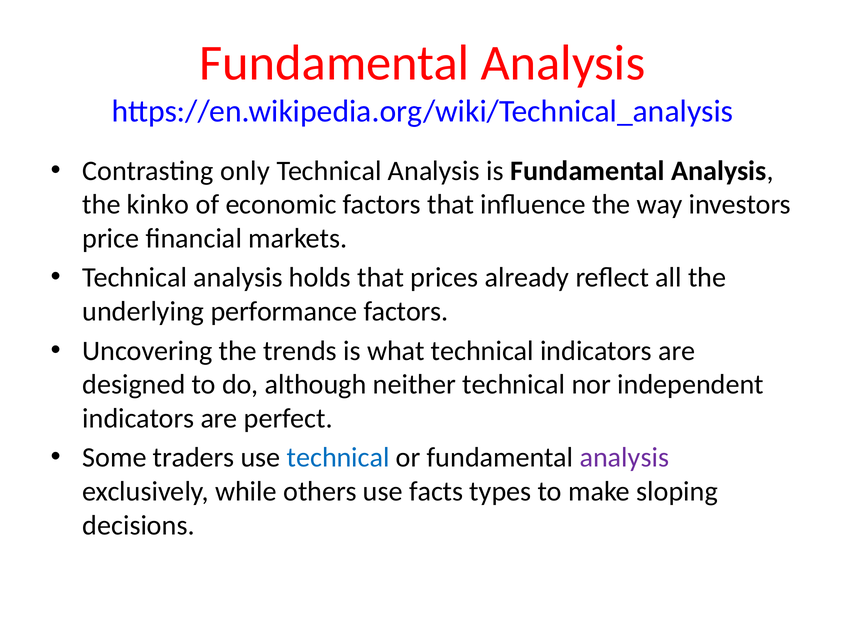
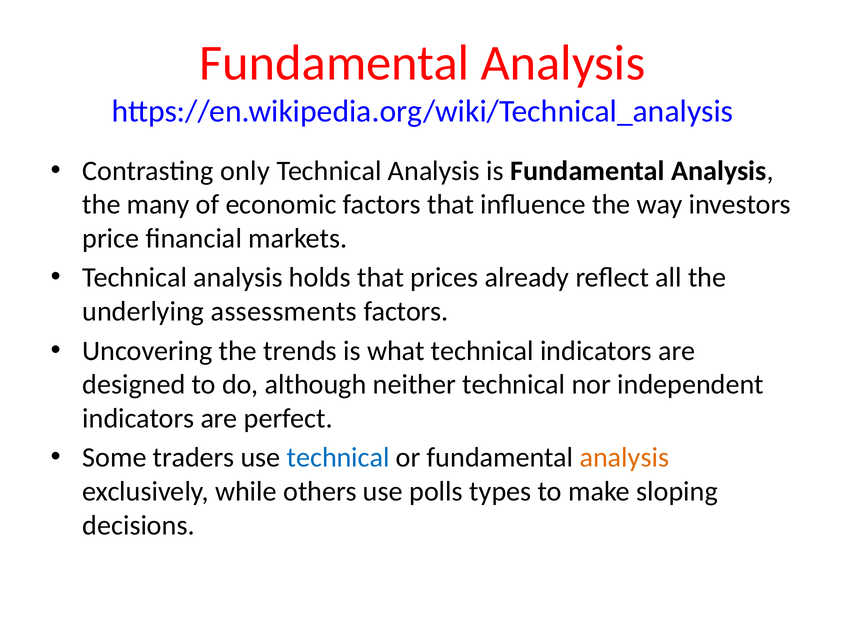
kinko: kinko -> many
performance: performance -> assessments
analysis at (624, 458) colour: purple -> orange
facts: facts -> polls
